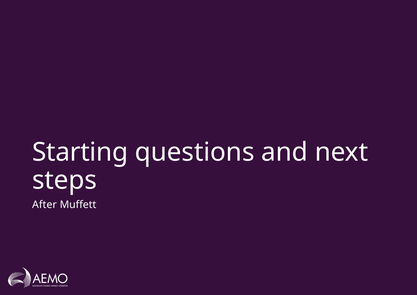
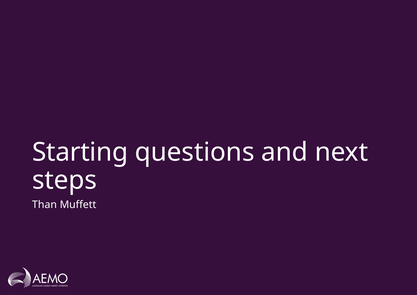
After: After -> Than
